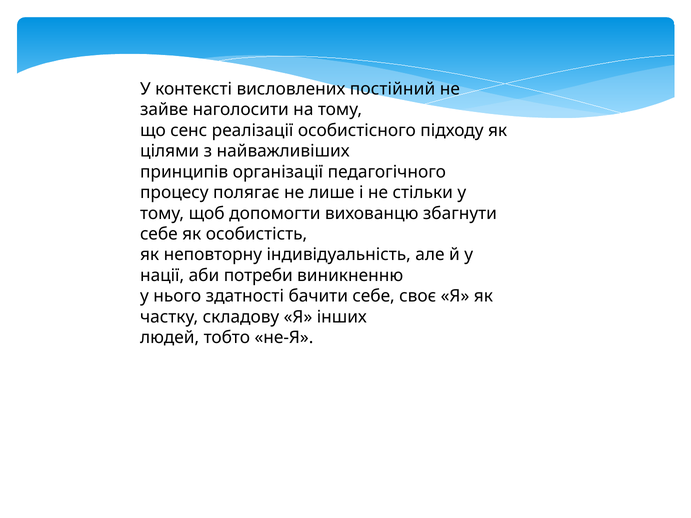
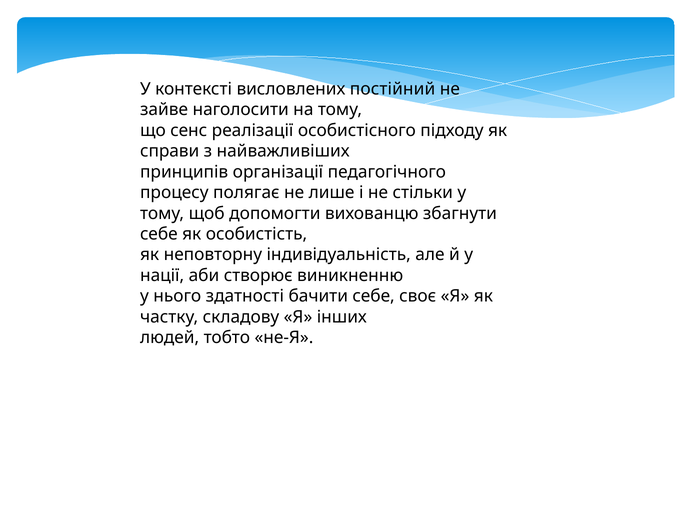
цілями: цілями -> справи
потреби: потреби -> створює
